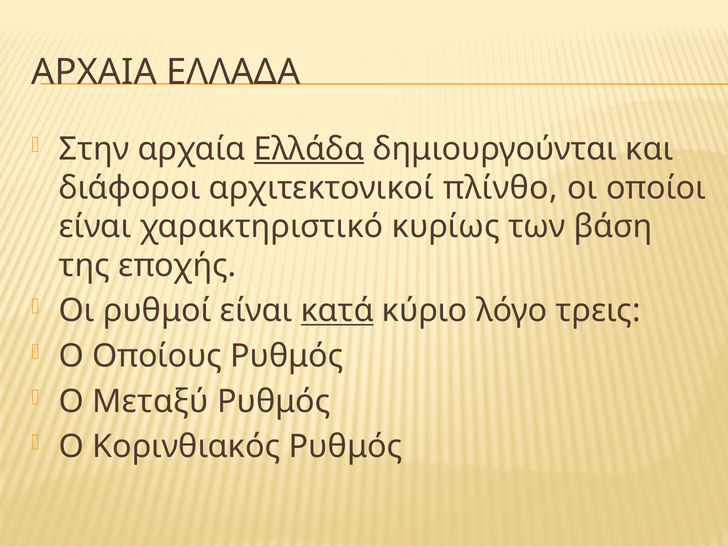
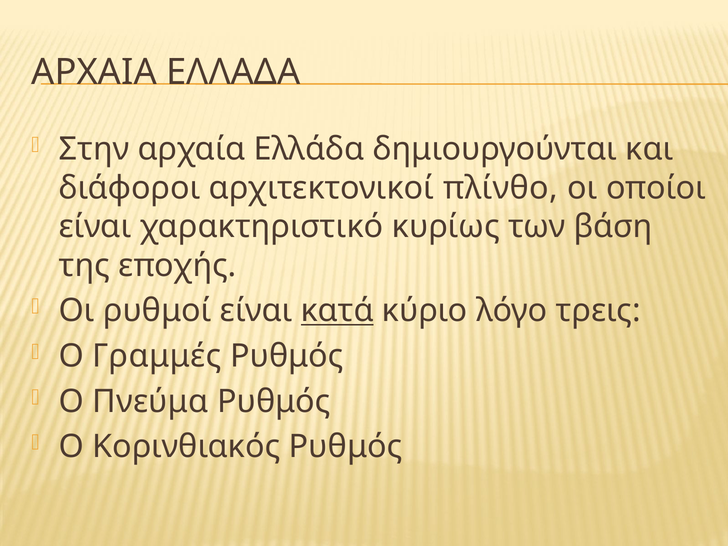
Ελλάδα underline: present -> none
Οποίους: Οποίους -> Γραμμές
Μεταξύ: Μεταξύ -> Πνεύμα
